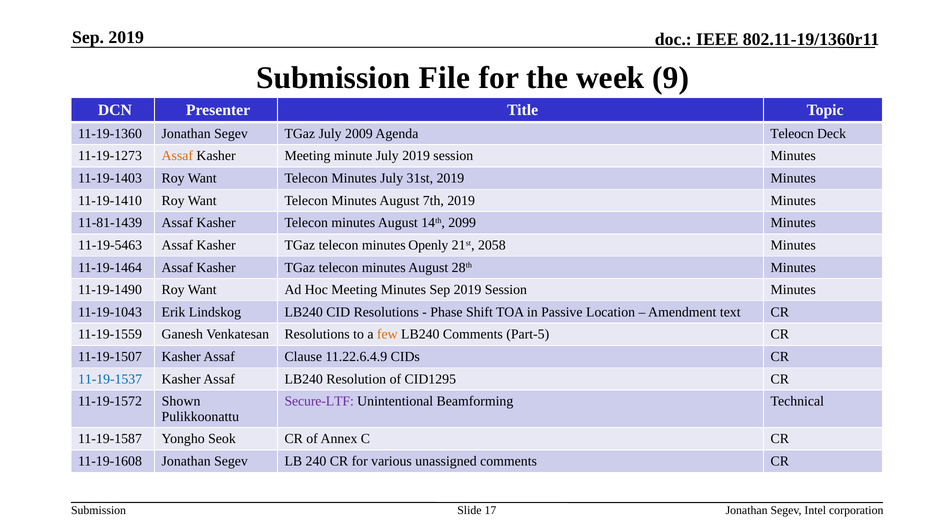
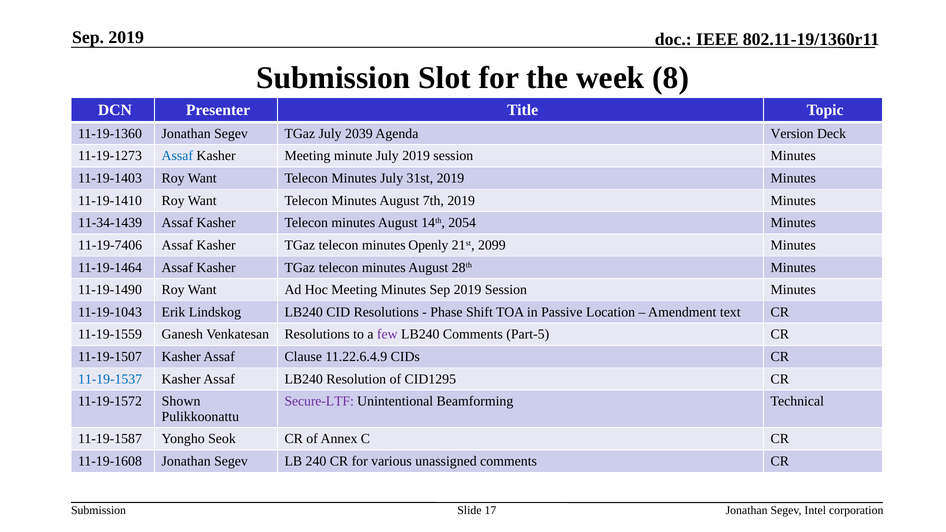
File: File -> Slot
9: 9 -> 8
2009: 2009 -> 2039
Teleocn: Teleocn -> Version
Assaf at (177, 156) colour: orange -> blue
11-81-1439: 11-81-1439 -> 11-34-1439
2099: 2099 -> 2054
11-19-5463: 11-19-5463 -> 11-19-7406
2058: 2058 -> 2099
few colour: orange -> purple
